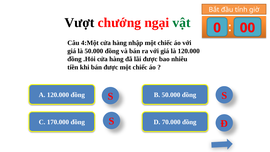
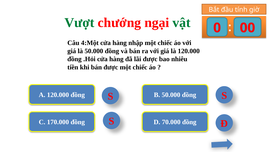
Vượt colour: black -> green
